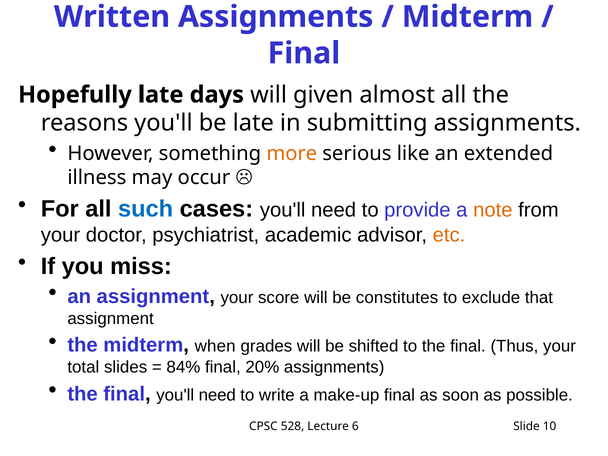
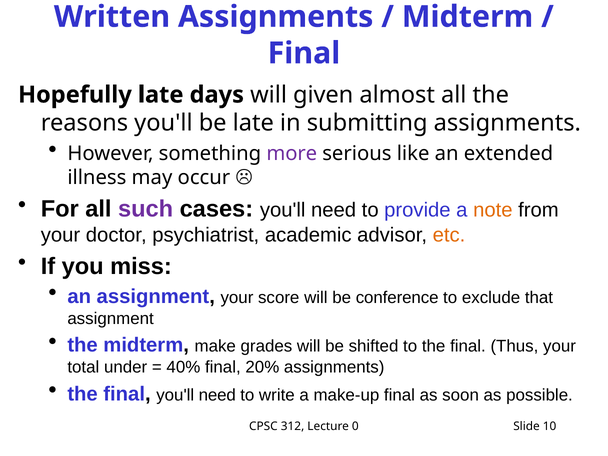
more colour: orange -> purple
such colour: blue -> purple
constitutes: constitutes -> conference
when: when -> make
slides: slides -> under
84%: 84% -> 40%
528: 528 -> 312
6: 6 -> 0
